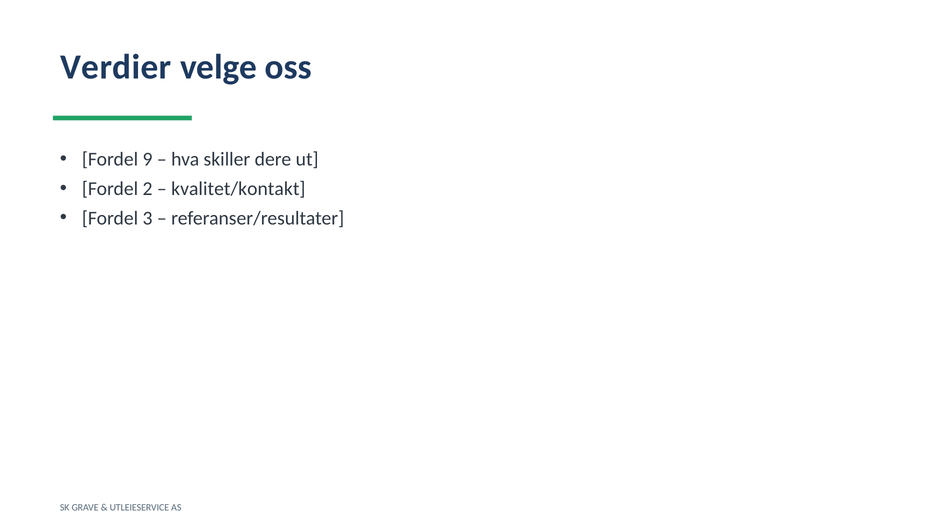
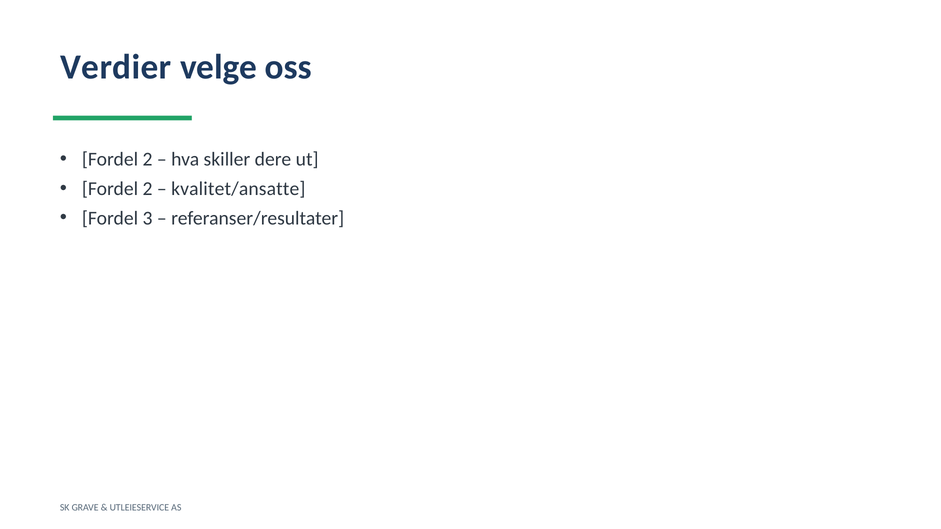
9 at (148, 159): 9 -> 2
kvalitet/kontakt: kvalitet/kontakt -> kvalitet/ansatte
